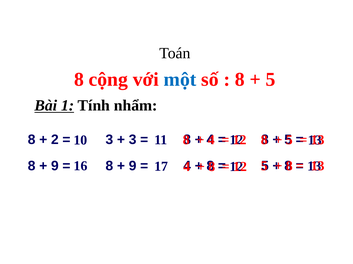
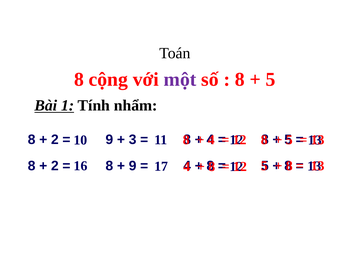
một colour: blue -> purple
3 at (109, 140): 3 -> 9
9 at (55, 166): 9 -> 2
